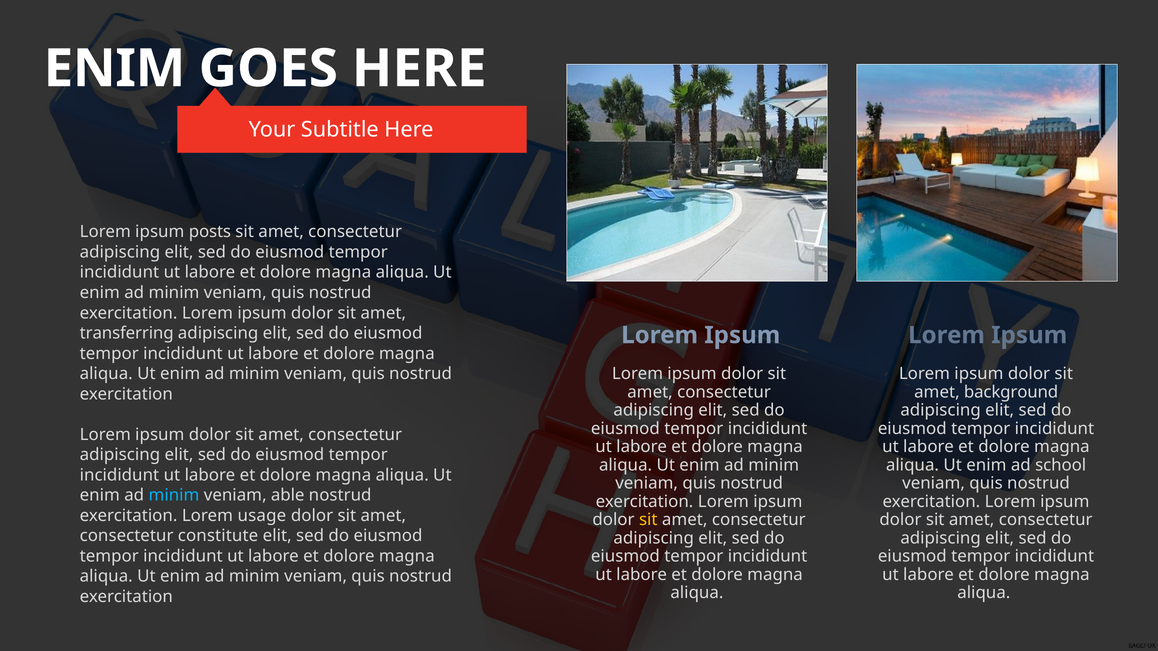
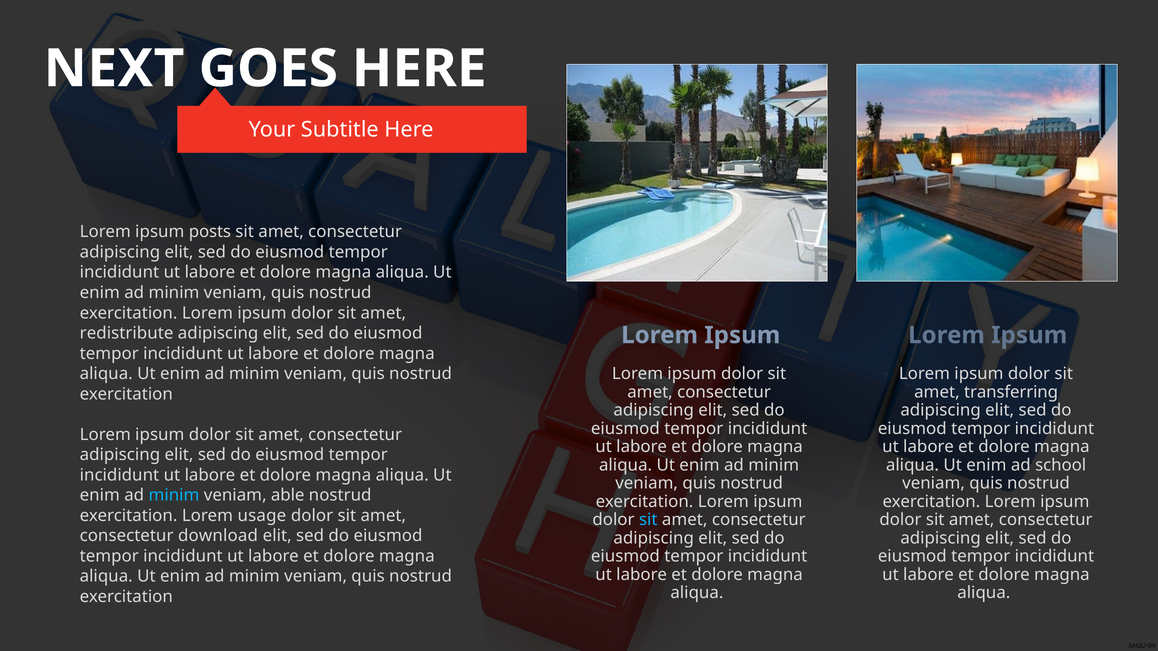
ENIM at (115, 69): ENIM -> NEXT
transferring: transferring -> redistribute
background: background -> transferring
sit at (648, 520) colour: yellow -> light blue
constitute: constitute -> download
